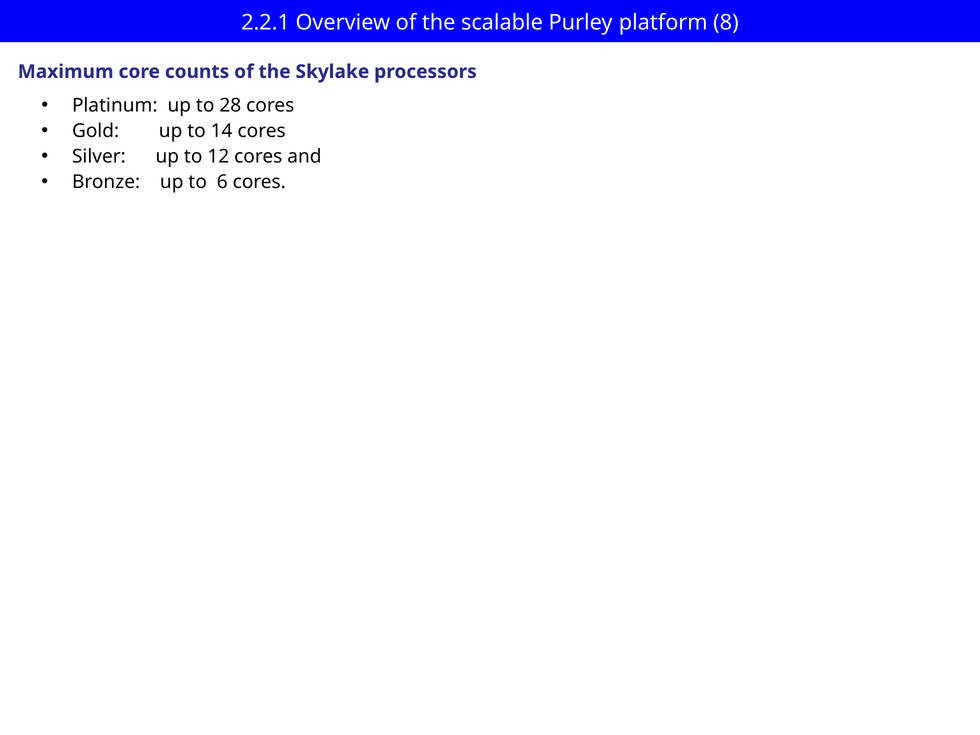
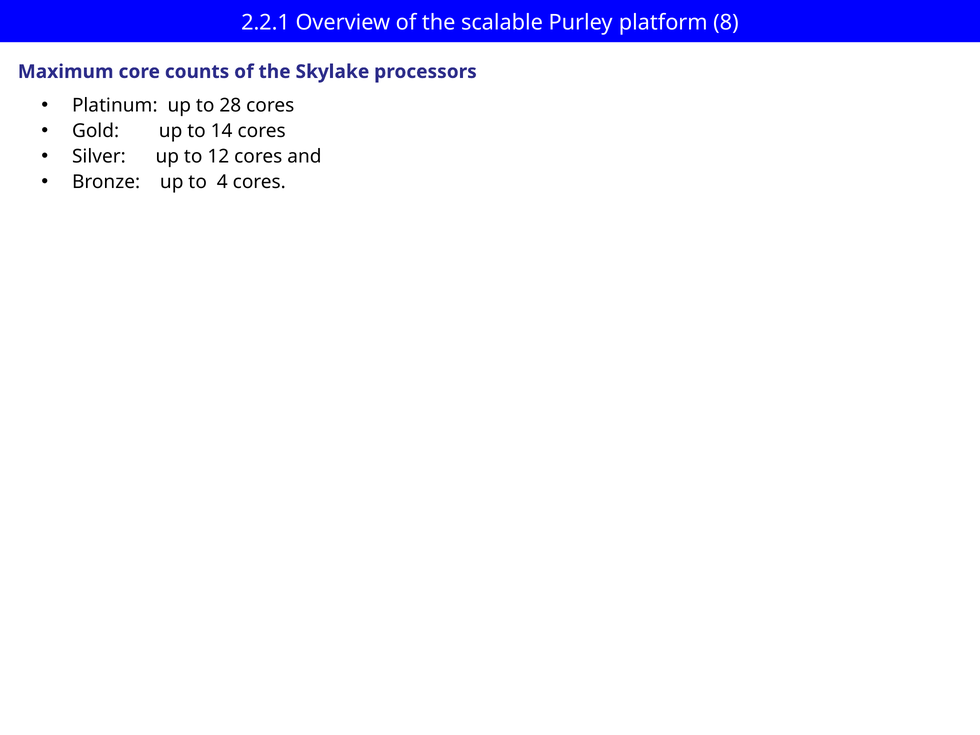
6: 6 -> 4
